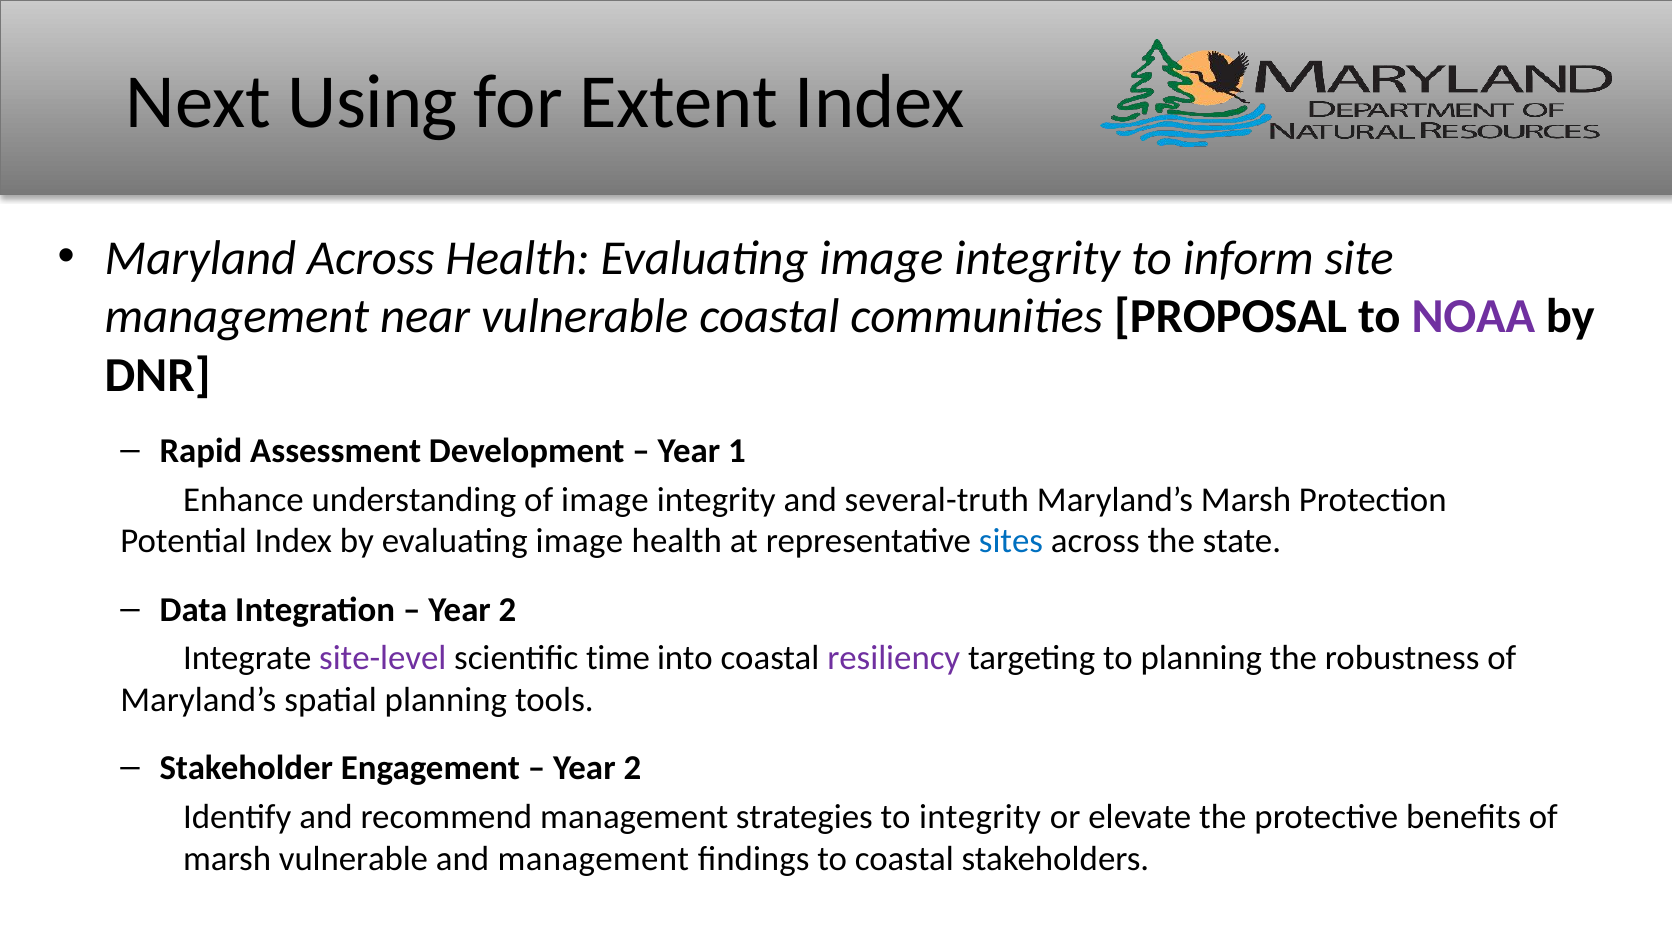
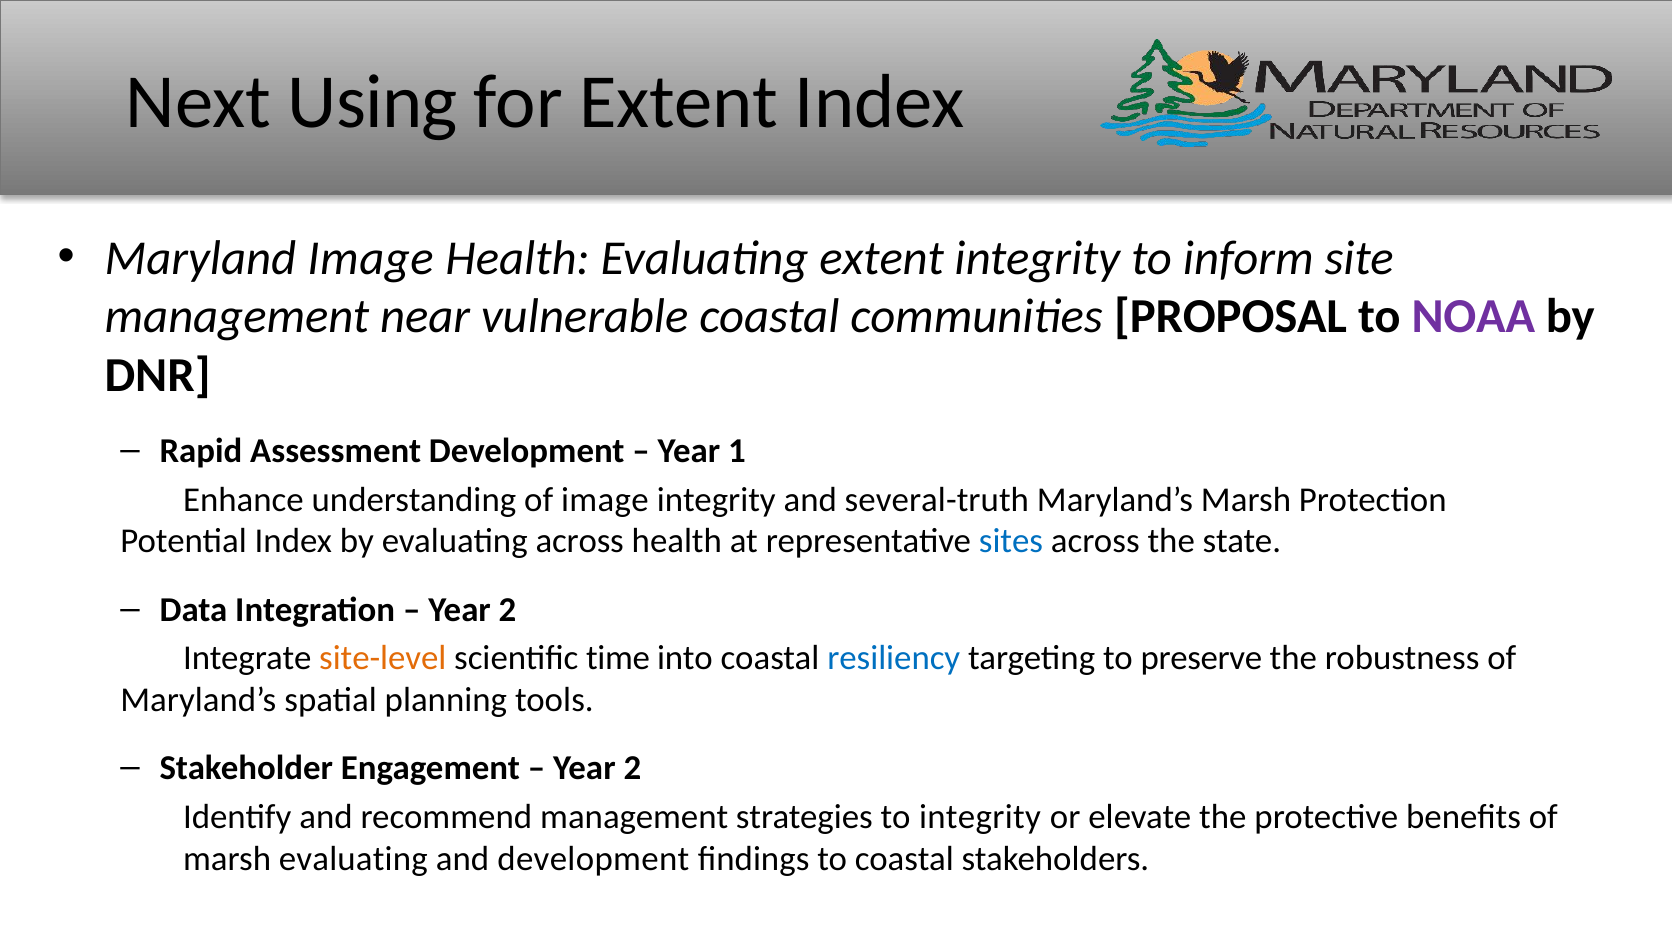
Maryland Across: Across -> Image
Health Evaluating image: image -> extent
by evaluating image: image -> across
site-level colour: purple -> orange
resiliency colour: purple -> blue
to planning: planning -> preserve
marsh vulnerable: vulnerable -> evaluating
and management: management -> development
